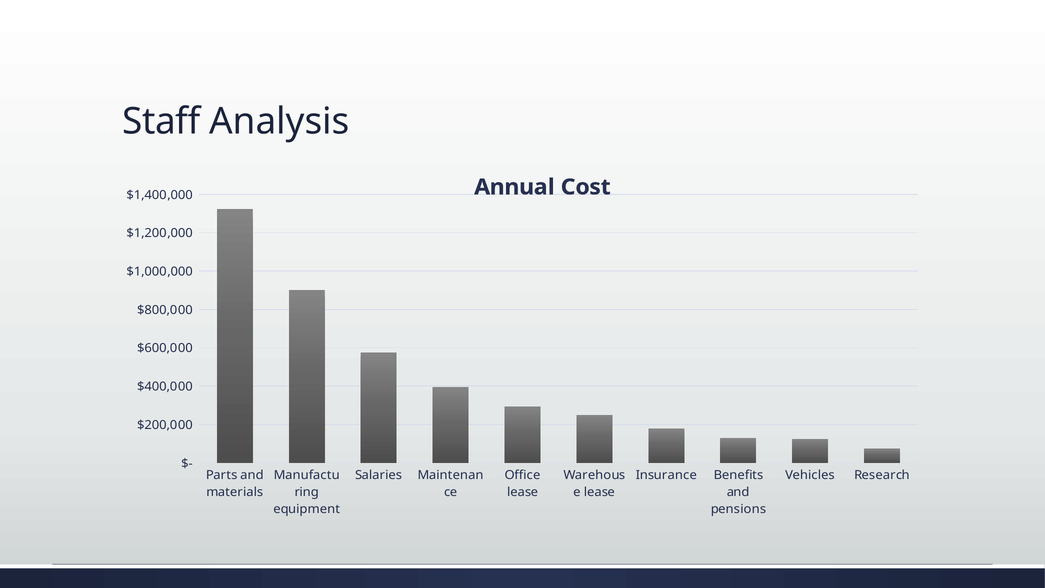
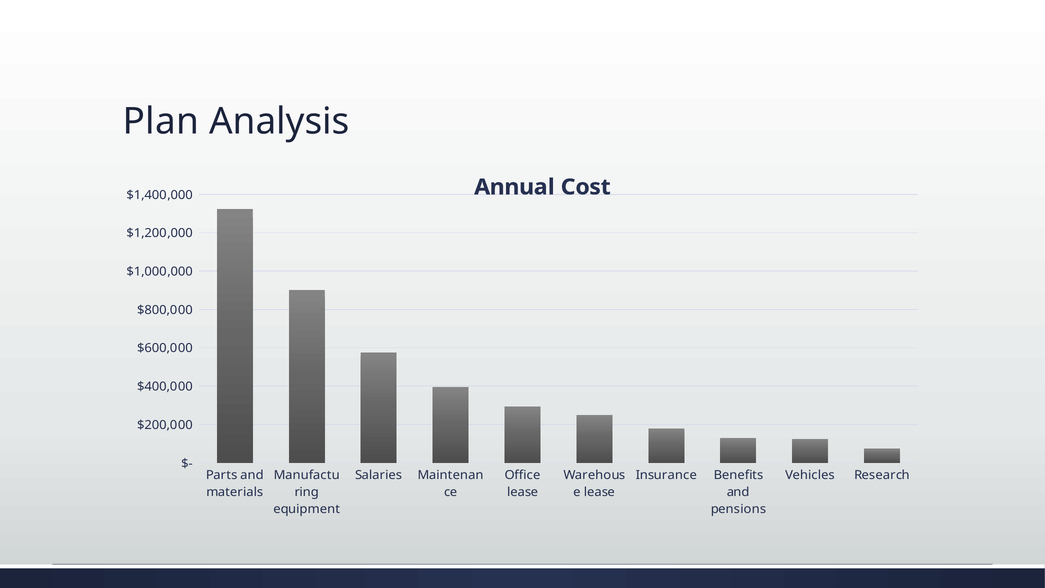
Staff: Staff -> Plan
